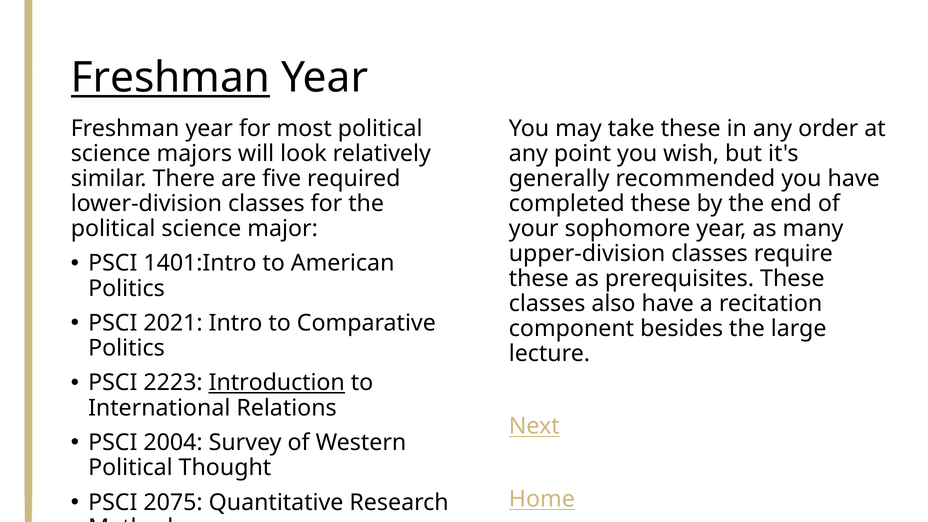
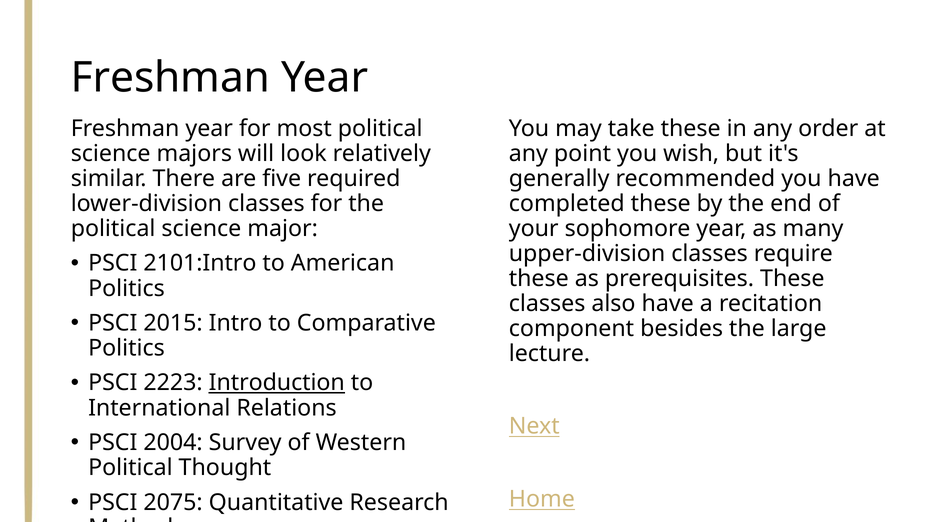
Freshman at (170, 78) underline: present -> none
1401:Intro: 1401:Intro -> 2101:Intro
2021: 2021 -> 2015
